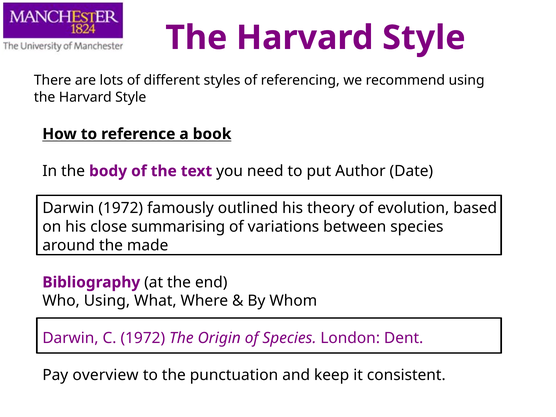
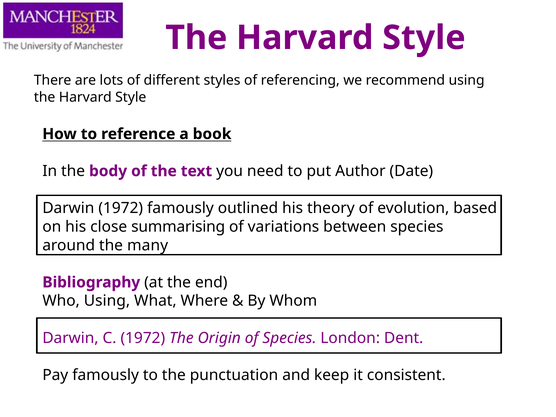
made: made -> many
Pay overview: overview -> famously
